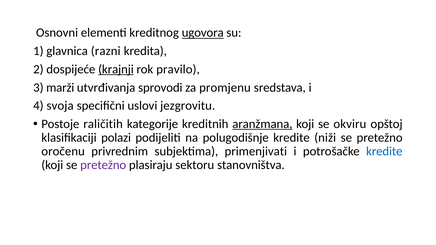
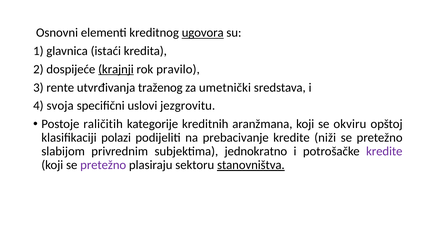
razni: razni -> istaći
marži: marži -> rente
sprovodi: sprovodi -> traženog
promjenu: promjenu -> umetnički
aranžmana underline: present -> none
polugodišnje: polugodišnje -> prebacivanje
oročenu: oročenu -> slabijom
primenjivati: primenjivati -> jednokratno
kredite at (384, 152) colour: blue -> purple
stanovništva underline: none -> present
